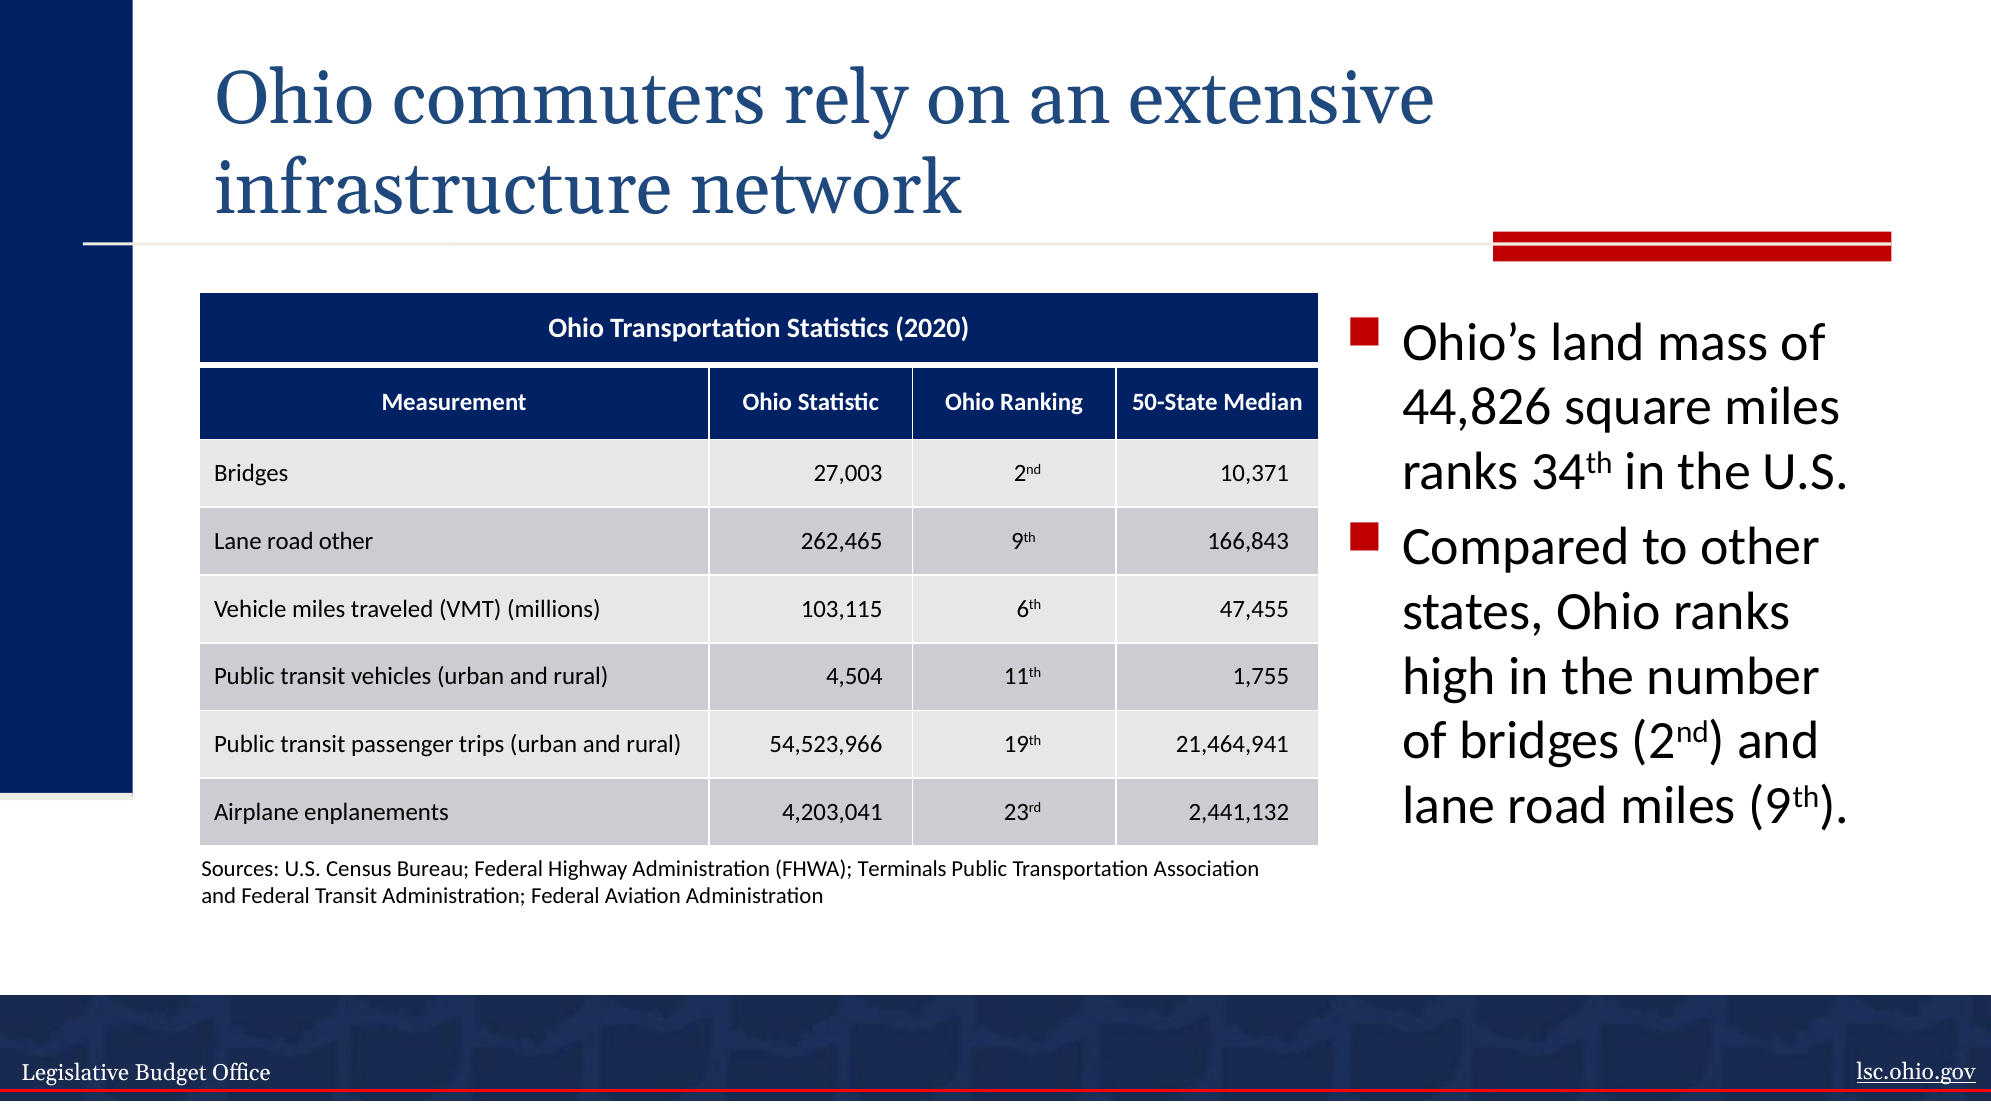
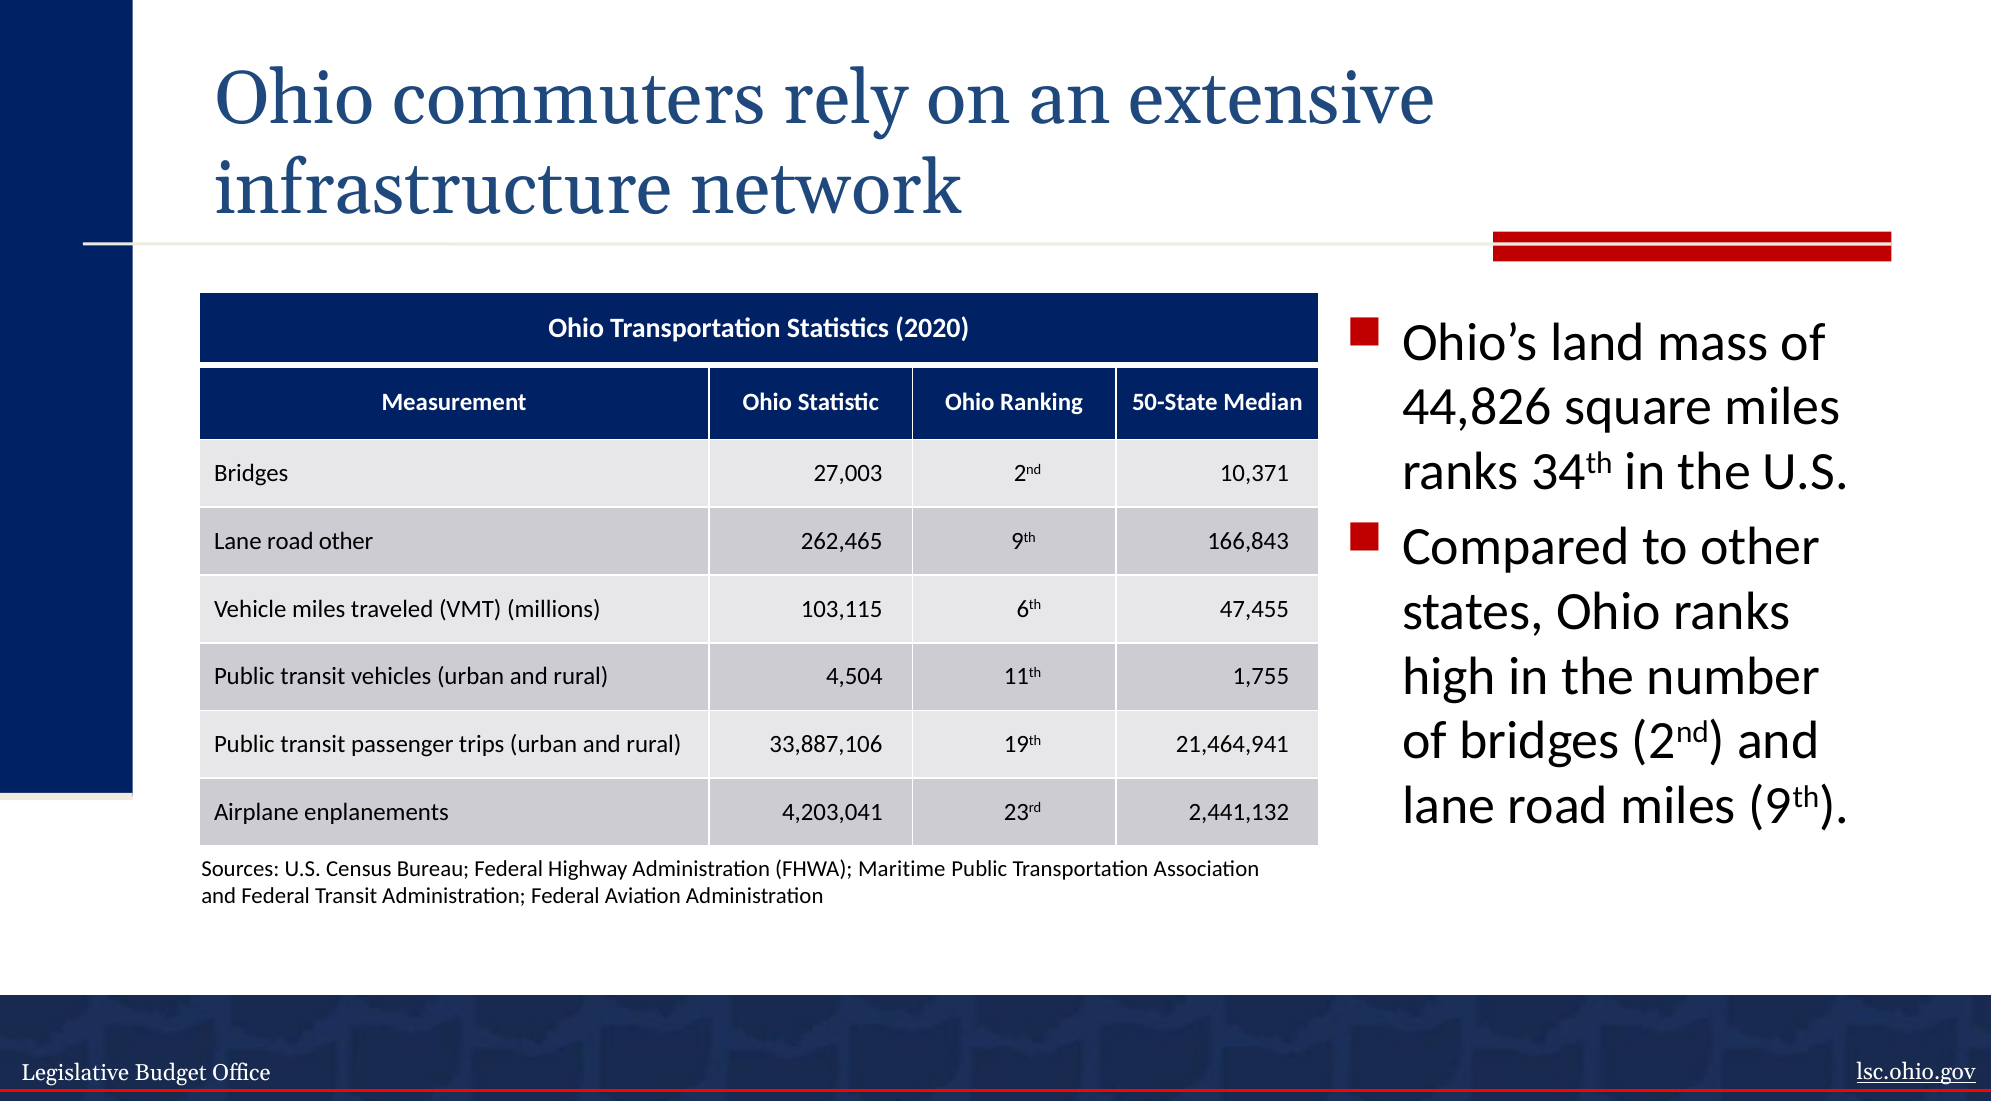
54,523,966: 54,523,966 -> 33,887,106
Terminals: Terminals -> Maritime
